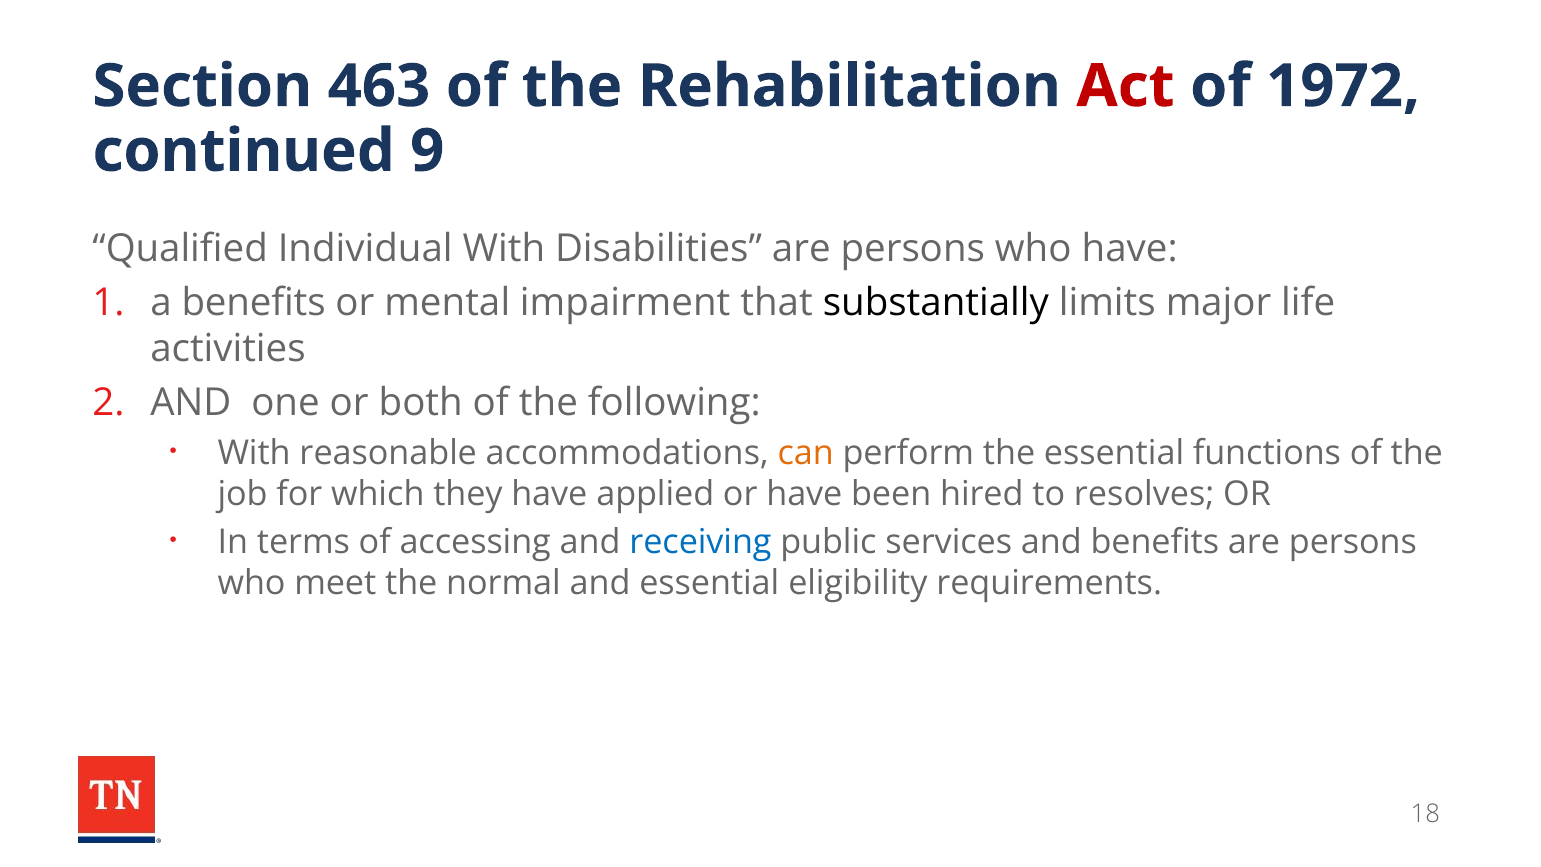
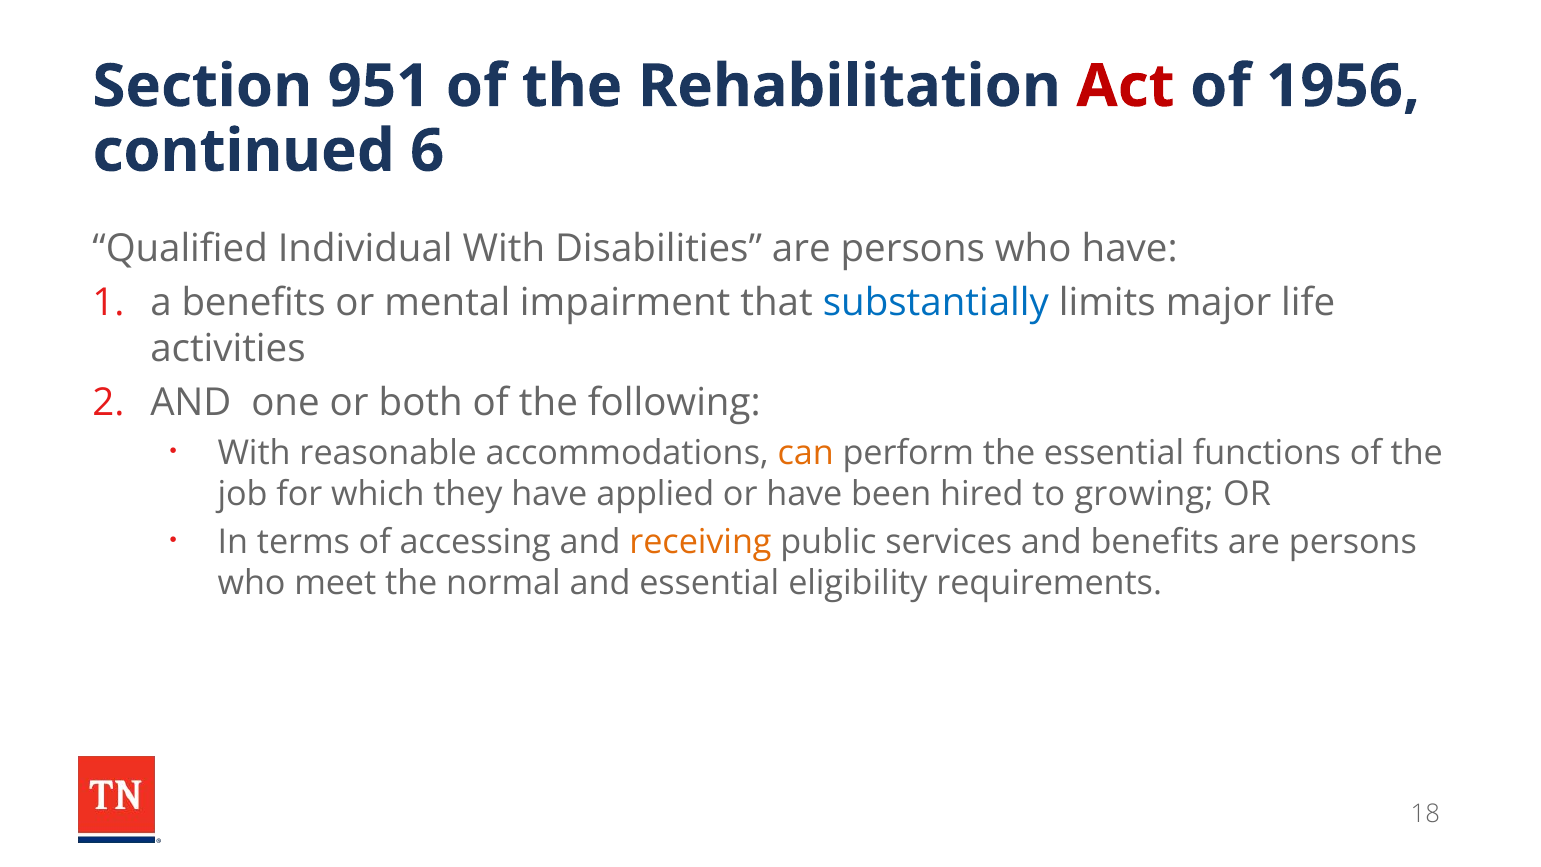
463: 463 -> 951
1972: 1972 -> 1956
9: 9 -> 6
substantially colour: black -> blue
resolves: resolves -> growing
receiving colour: blue -> orange
